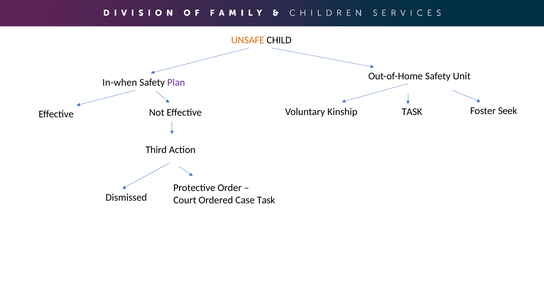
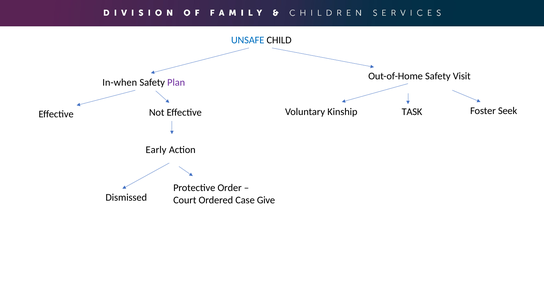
UNSAFE colour: orange -> blue
Unit: Unit -> Visit
Third: Third -> Early
Case Task: Task -> Give
